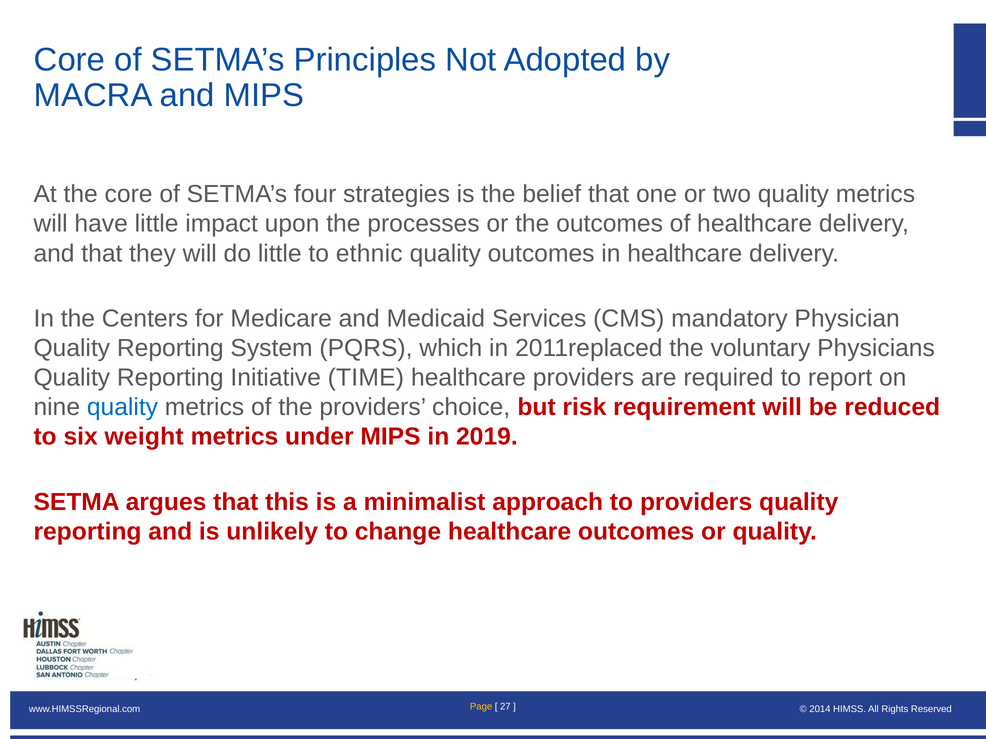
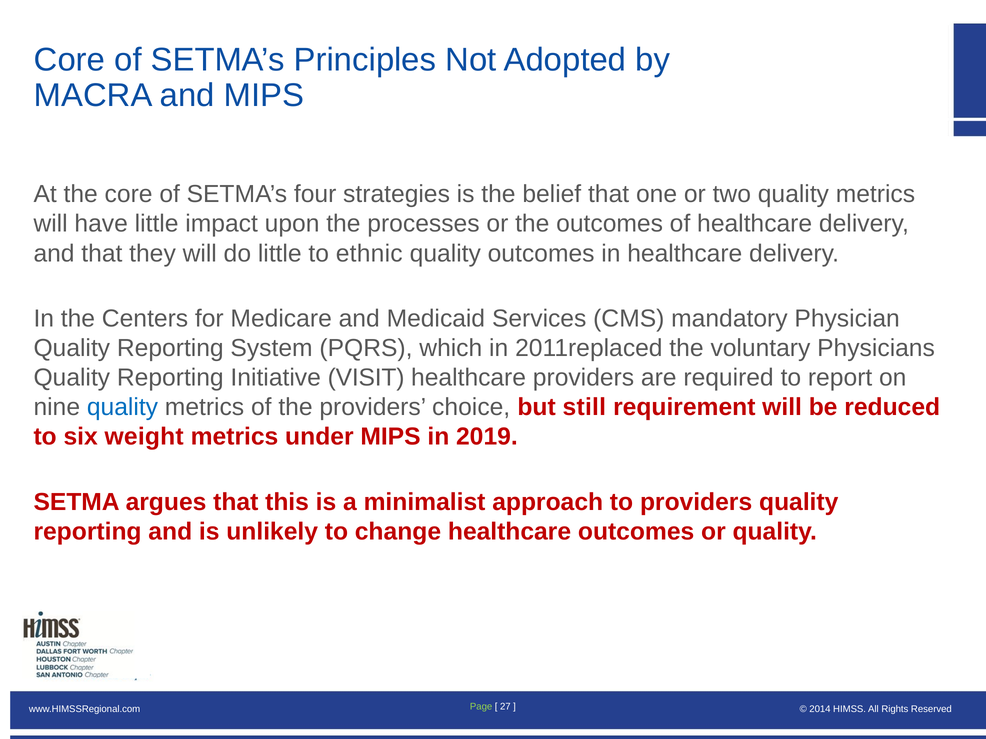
TIME: TIME -> VISIT
risk: risk -> still
Page colour: yellow -> light green
